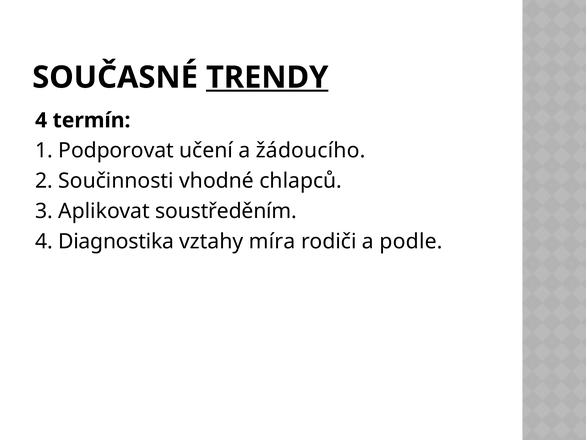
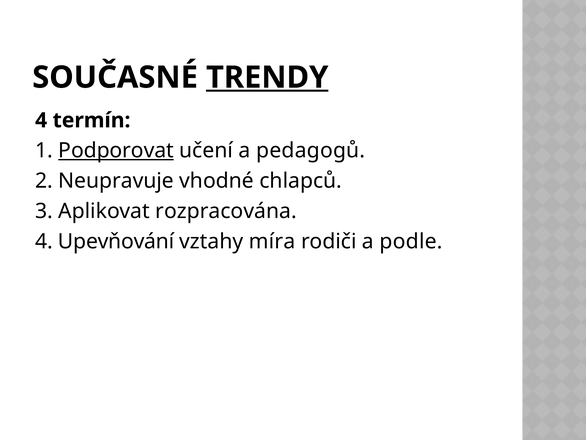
Podporovat underline: none -> present
žádoucího: žádoucího -> pedagogů
Součinnosti: Součinnosti -> Neupravuje
soustředěním: soustředěním -> rozpracována
Diagnostika: Diagnostika -> Upevňování
